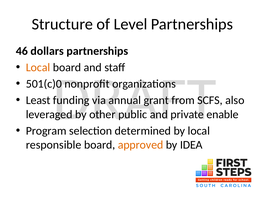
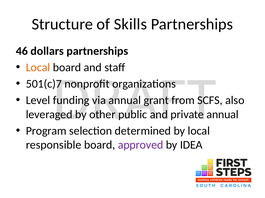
Level: Level -> Skills
501(c)0: 501(c)0 -> 501(c)7
Least: Least -> Level
enable at (223, 115): enable -> annual
approved colour: orange -> purple
